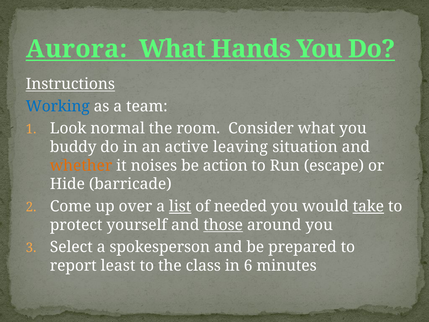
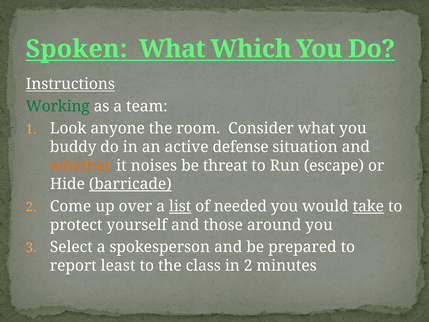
Aurora: Aurora -> Spoken
Hands: Hands -> Which
Working colour: blue -> green
normal: normal -> anyone
leaving: leaving -> defense
action: action -> threat
barricade underline: none -> present
those underline: present -> none
in 6: 6 -> 2
